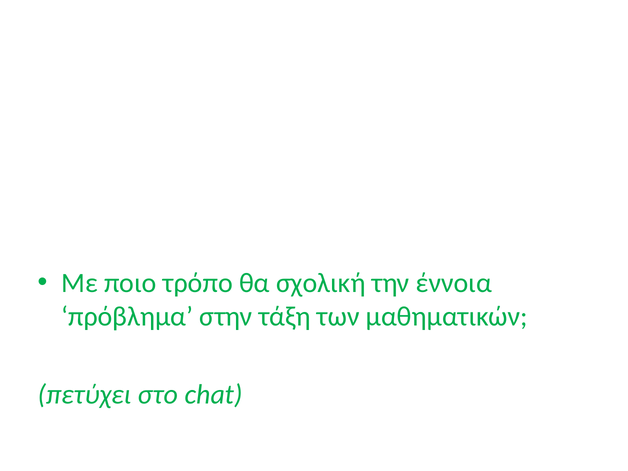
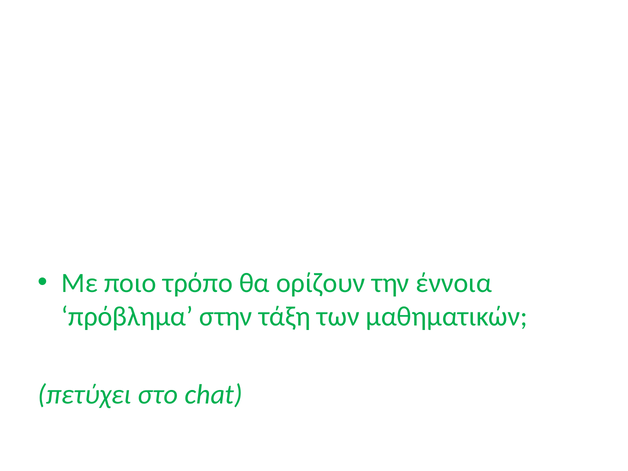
σχολική: σχολική -> ορίζουν
